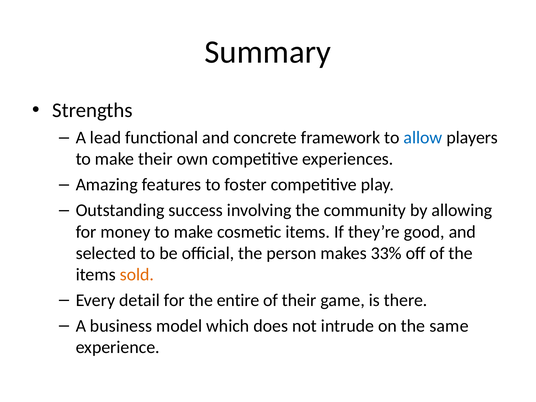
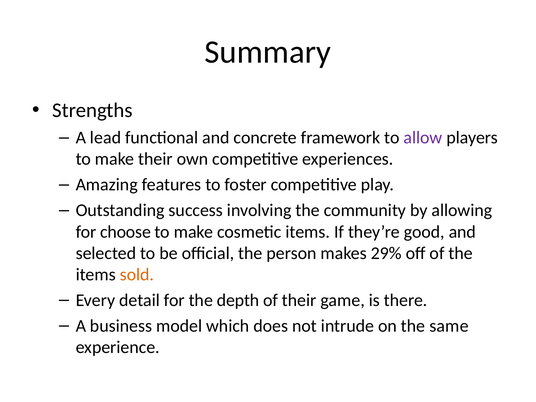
allow colour: blue -> purple
money: money -> choose
33%: 33% -> 29%
entire: entire -> depth
